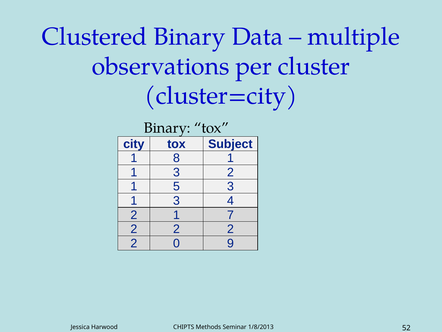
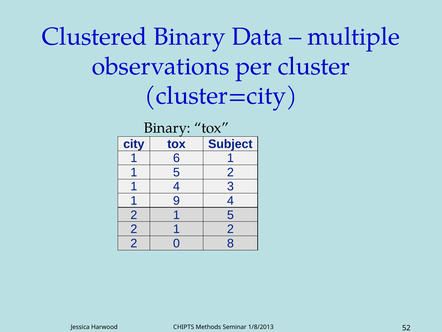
8: 8 -> 6
3 at (176, 172): 3 -> 5
1 5: 5 -> 4
3 at (176, 200): 3 -> 9
2 1 7: 7 -> 5
2 at (176, 229): 2 -> 1
9: 9 -> 8
